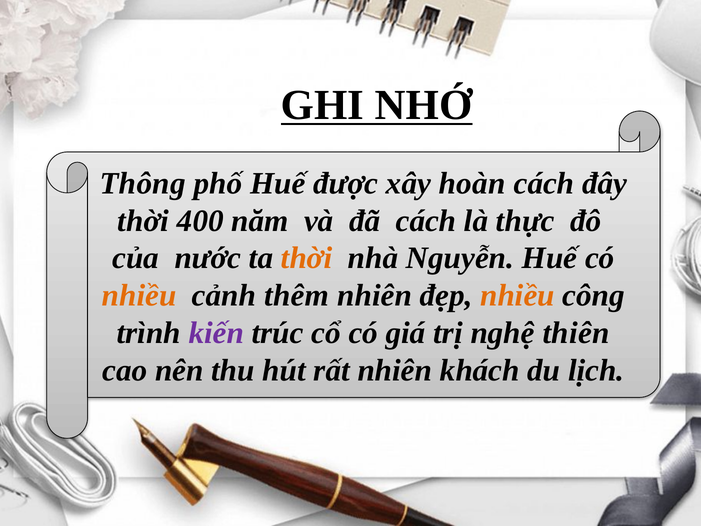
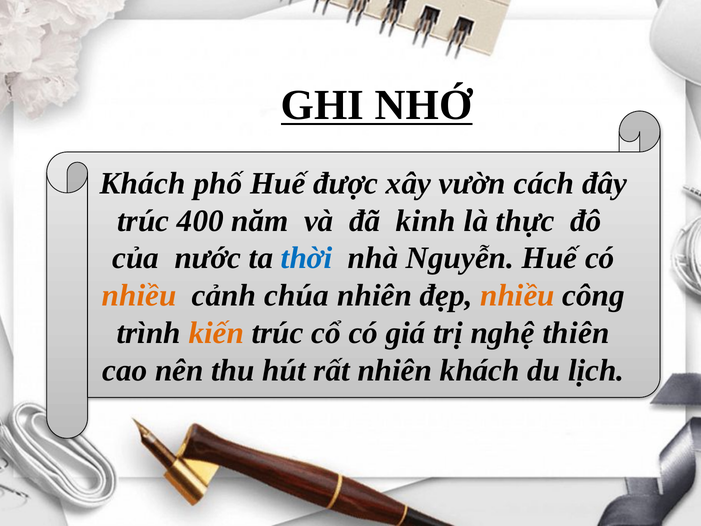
Thông at (143, 183): Thông -> Khách
hoàn: hoàn -> vườn
thời at (143, 221): thời -> trúc
đã cách: cách -> kinh
thời at (307, 258) colour: orange -> blue
thêm: thêm -> chúa
kiến colour: purple -> orange
